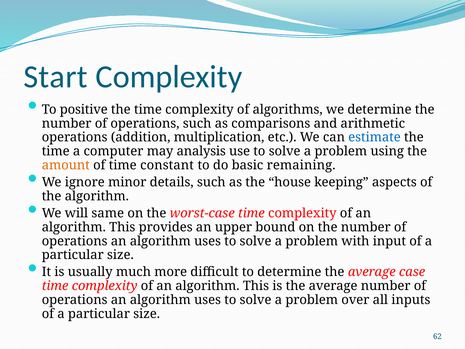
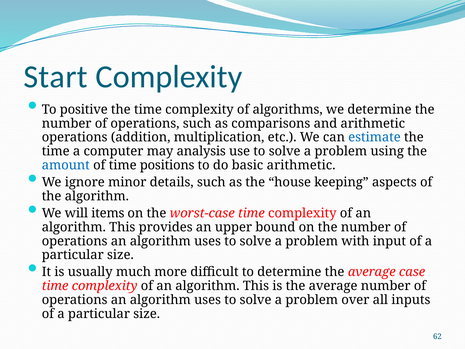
amount colour: orange -> blue
constant: constant -> positions
basic remaining: remaining -> arithmetic
same: same -> items
